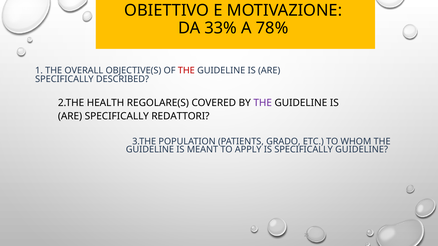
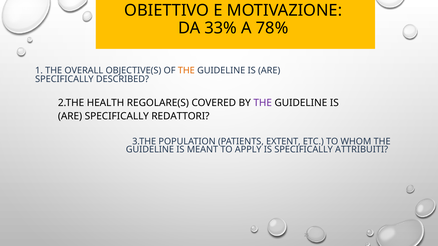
THE at (186, 70) colour: red -> orange
GRADO: GRADO -> EXTENT
SPECIFICALLY GUIDELINE: GUIDELINE -> ATTRIBUITI
